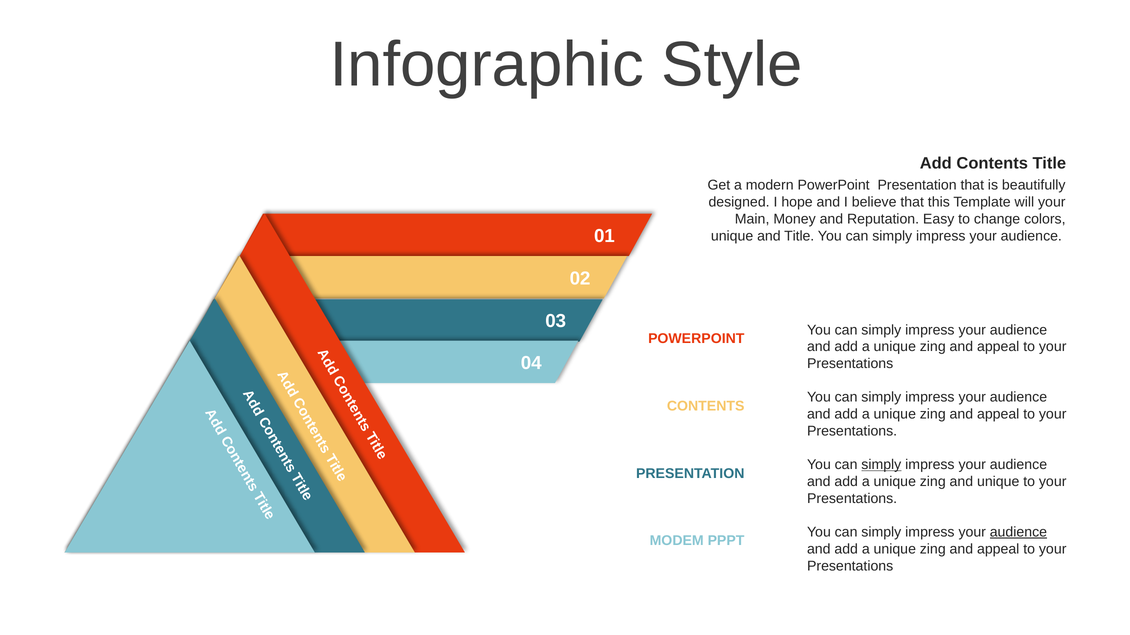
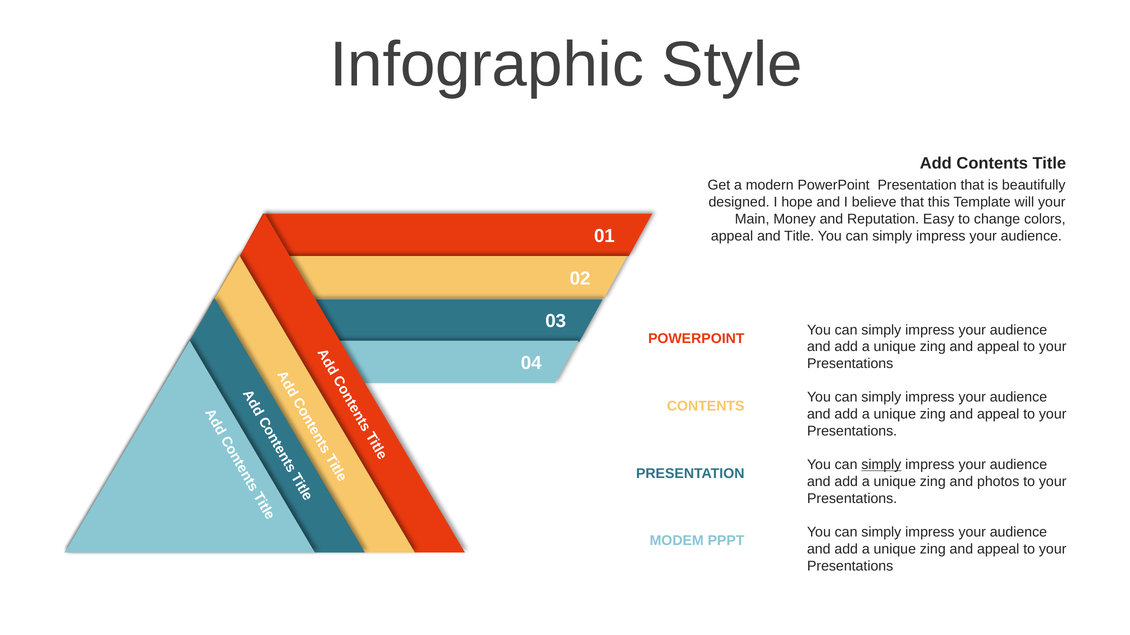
unique at (732, 236): unique -> appeal
and unique: unique -> photos
audience at (1018, 532) underline: present -> none
